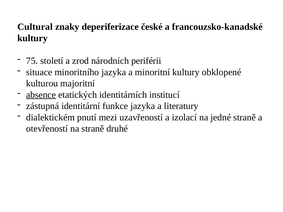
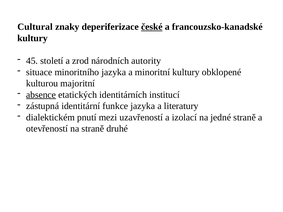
české underline: none -> present
75: 75 -> 45
periférii: periférii -> autority
